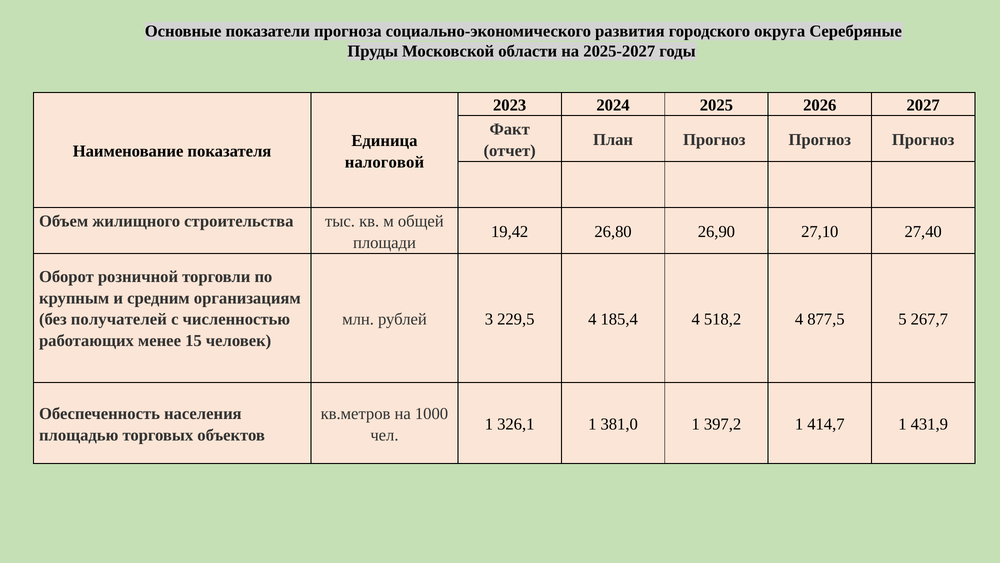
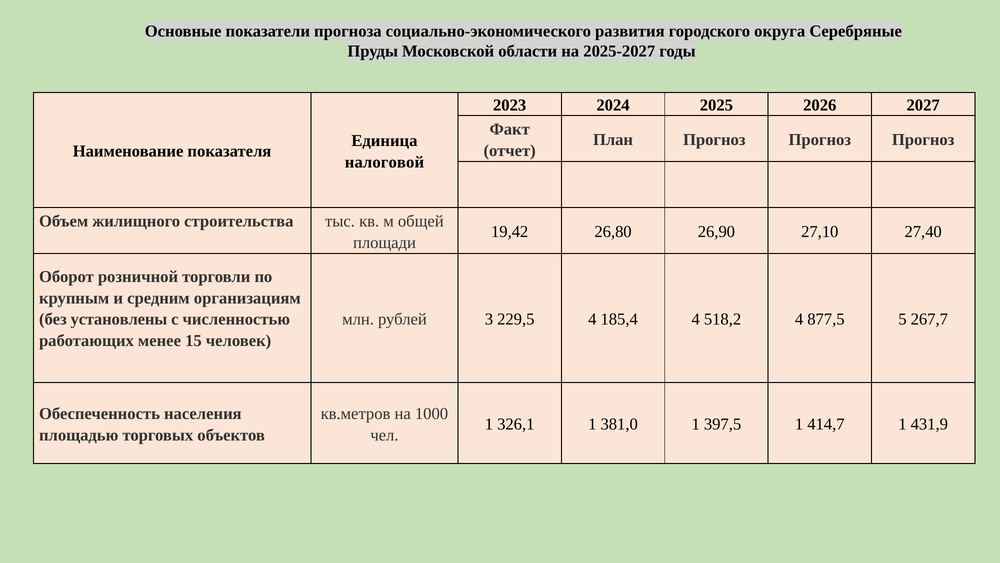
получателей: получателей -> установлены
397,2: 397,2 -> 397,5
